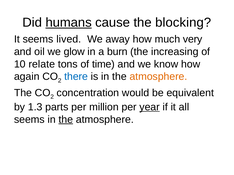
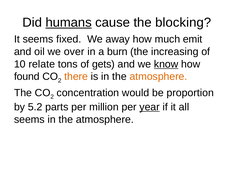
lived: lived -> fixed
very: very -> emit
glow: glow -> over
time: time -> gets
know underline: none -> present
again: again -> found
there colour: blue -> orange
equivalent: equivalent -> proportion
1.3: 1.3 -> 5.2
the at (66, 120) underline: present -> none
